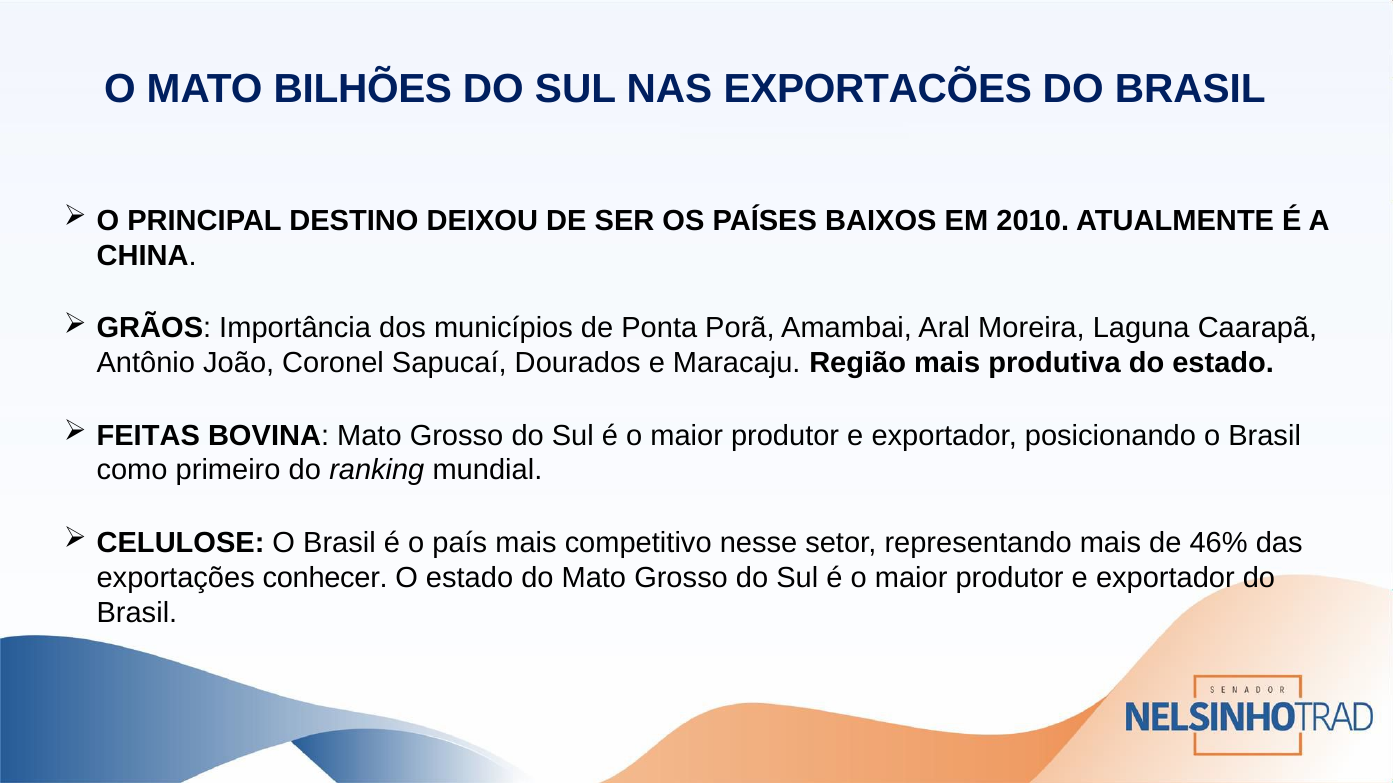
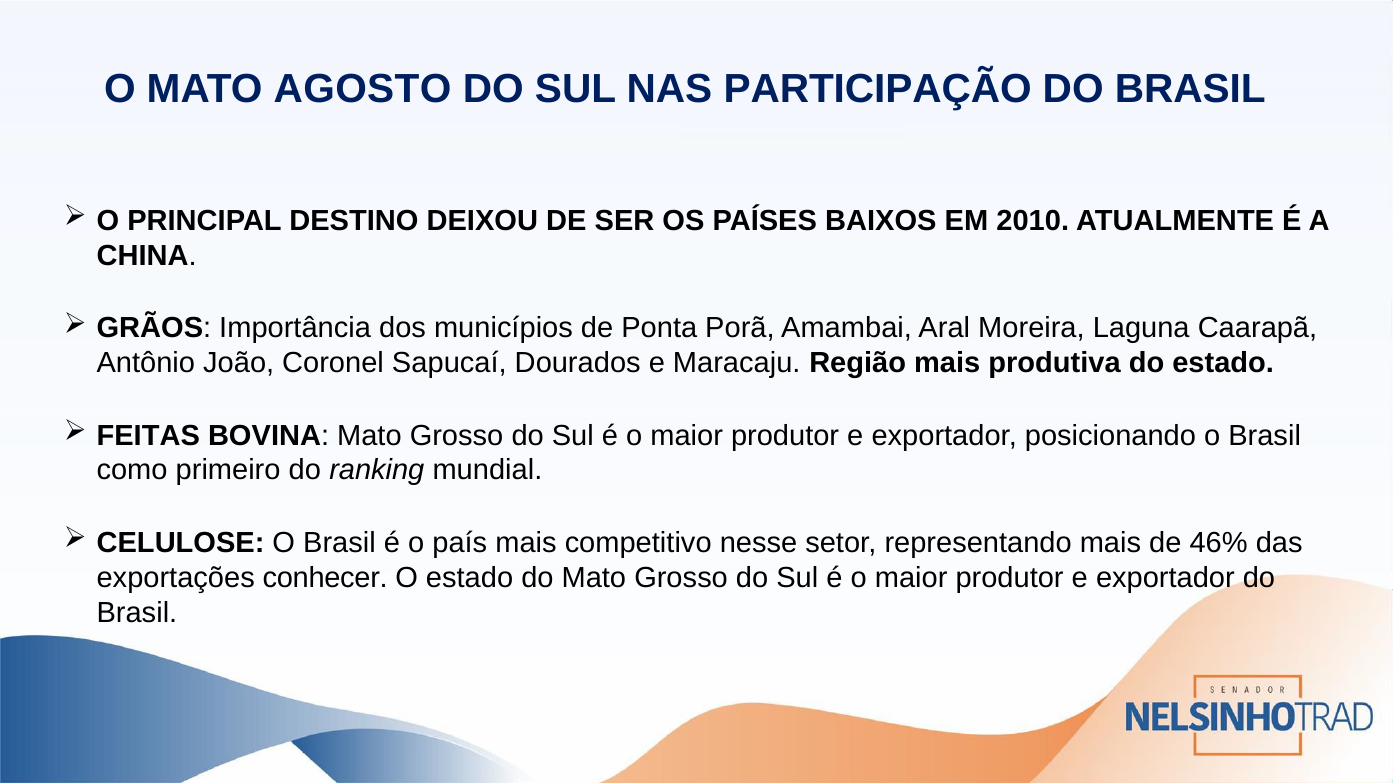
BILHÕES: BILHÕES -> AGOSTO
EXPORTACÕES: EXPORTACÕES -> PARTICIPAÇÃO
